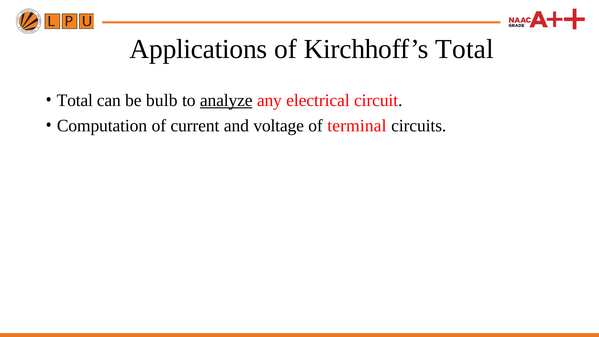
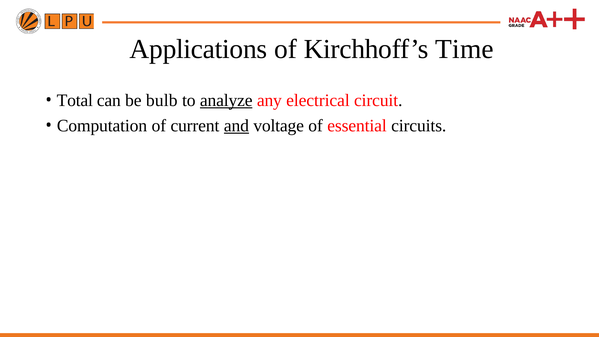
Kirchhoff’s Total: Total -> Time
and underline: none -> present
terminal: terminal -> essential
